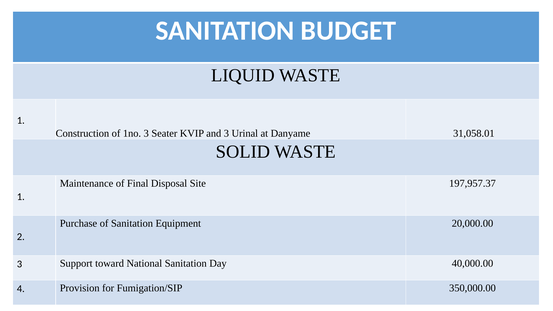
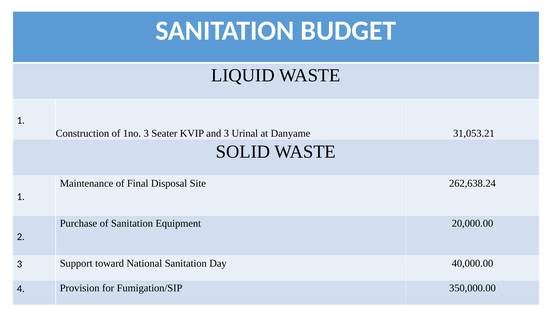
31,058.01: 31,058.01 -> 31,053.21
197,957.37: 197,957.37 -> 262,638.24
